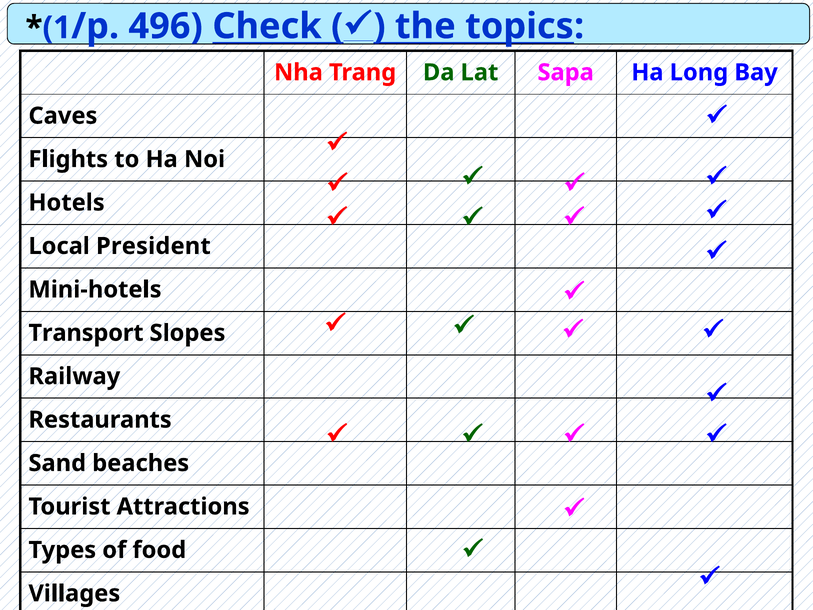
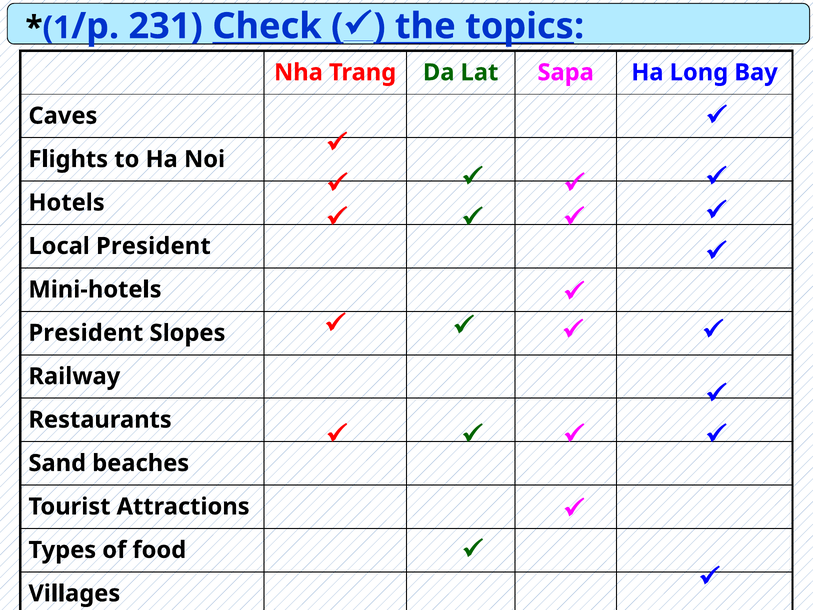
496: 496 -> 231
Transport at (86, 333): Transport -> President
